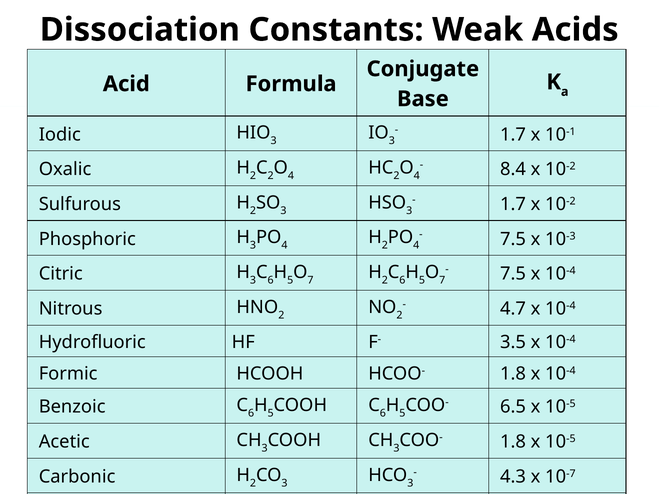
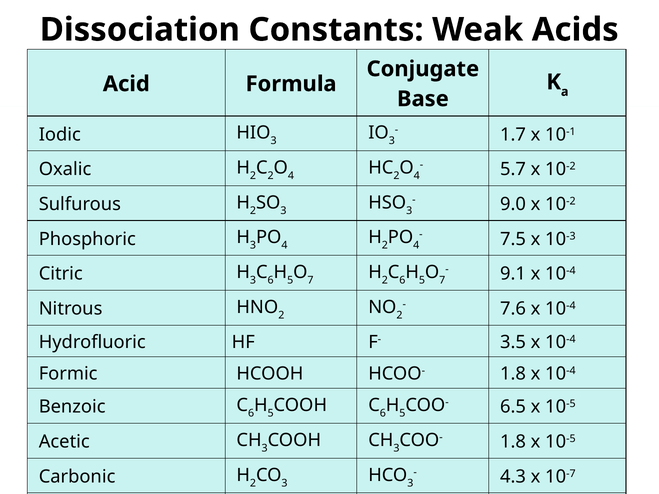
8.4: 8.4 -> 5.7
1.7 at (513, 204): 1.7 -> 9.0
7.5 at (513, 274): 7.5 -> 9.1
4.7: 4.7 -> 7.6
